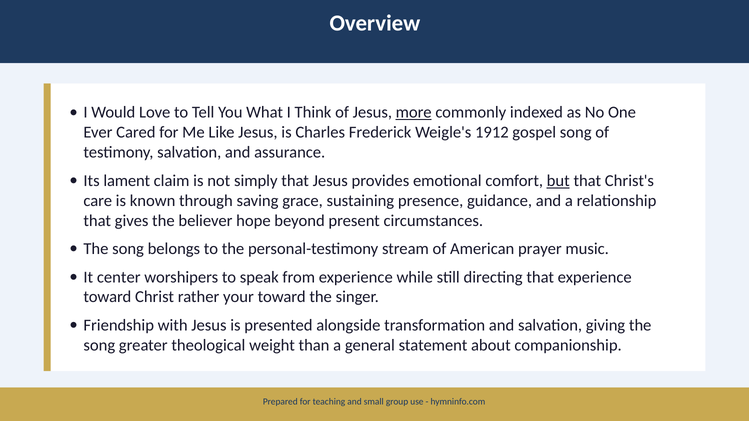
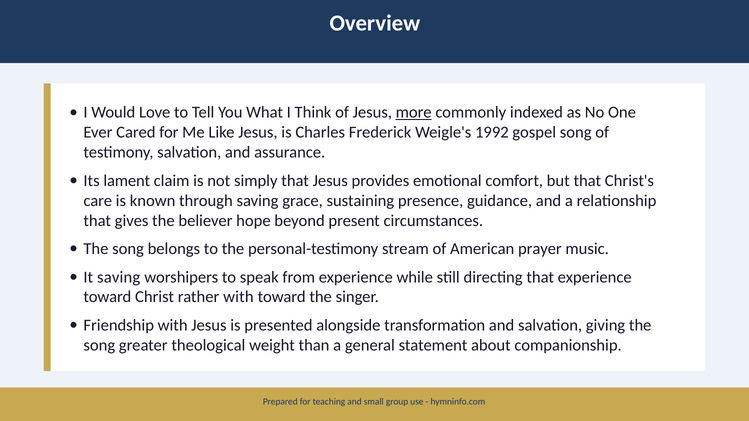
1912: 1912 -> 1992
but underline: present -> none
It center: center -> saving
rather your: your -> with
